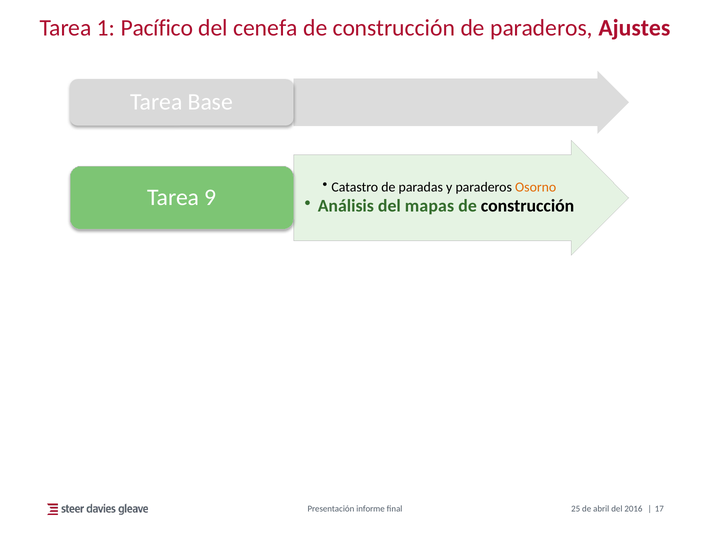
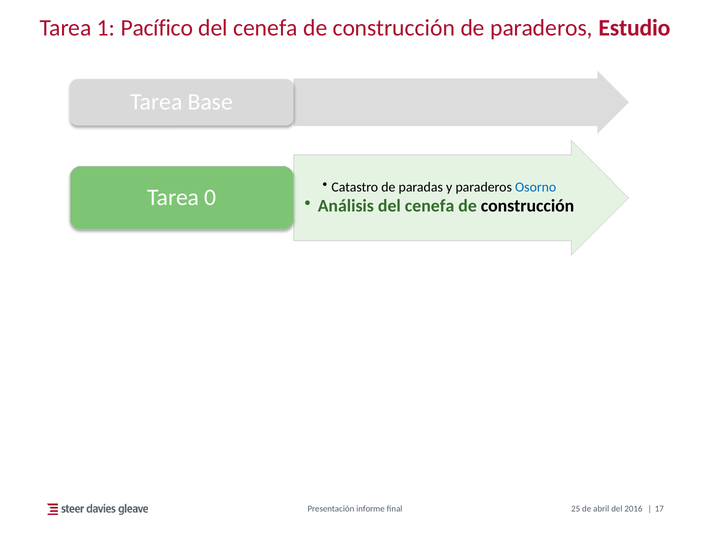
Ajustes: Ajustes -> Estudio
Osorno colour: orange -> blue
9: 9 -> 0
Análisis del mapas: mapas -> cenefa
